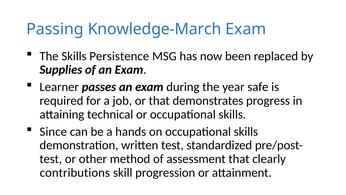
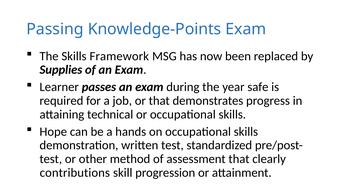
Knowledge-March: Knowledge-March -> Knowledge-Points
Persistence: Persistence -> Framework
Since: Since -> Hope
